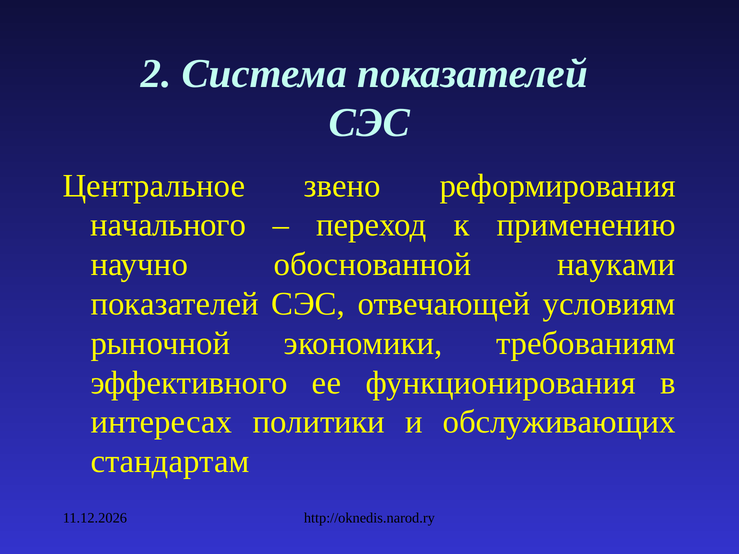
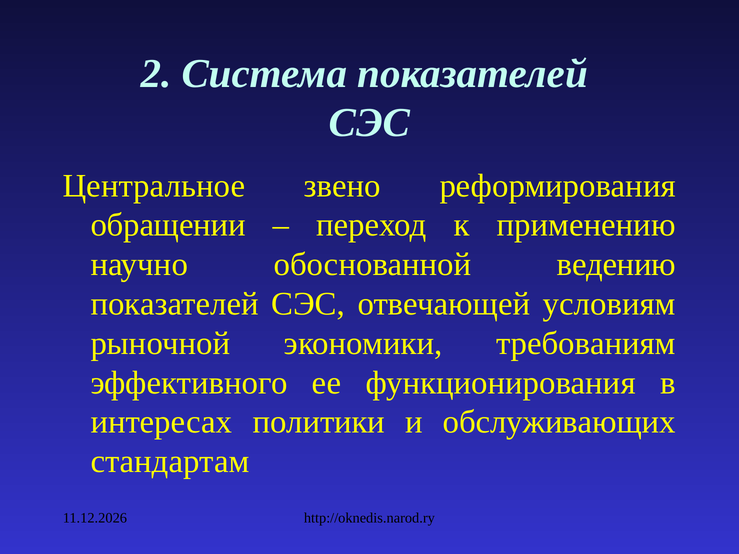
начального: начального -> обращении
науками: науками -> ведению
